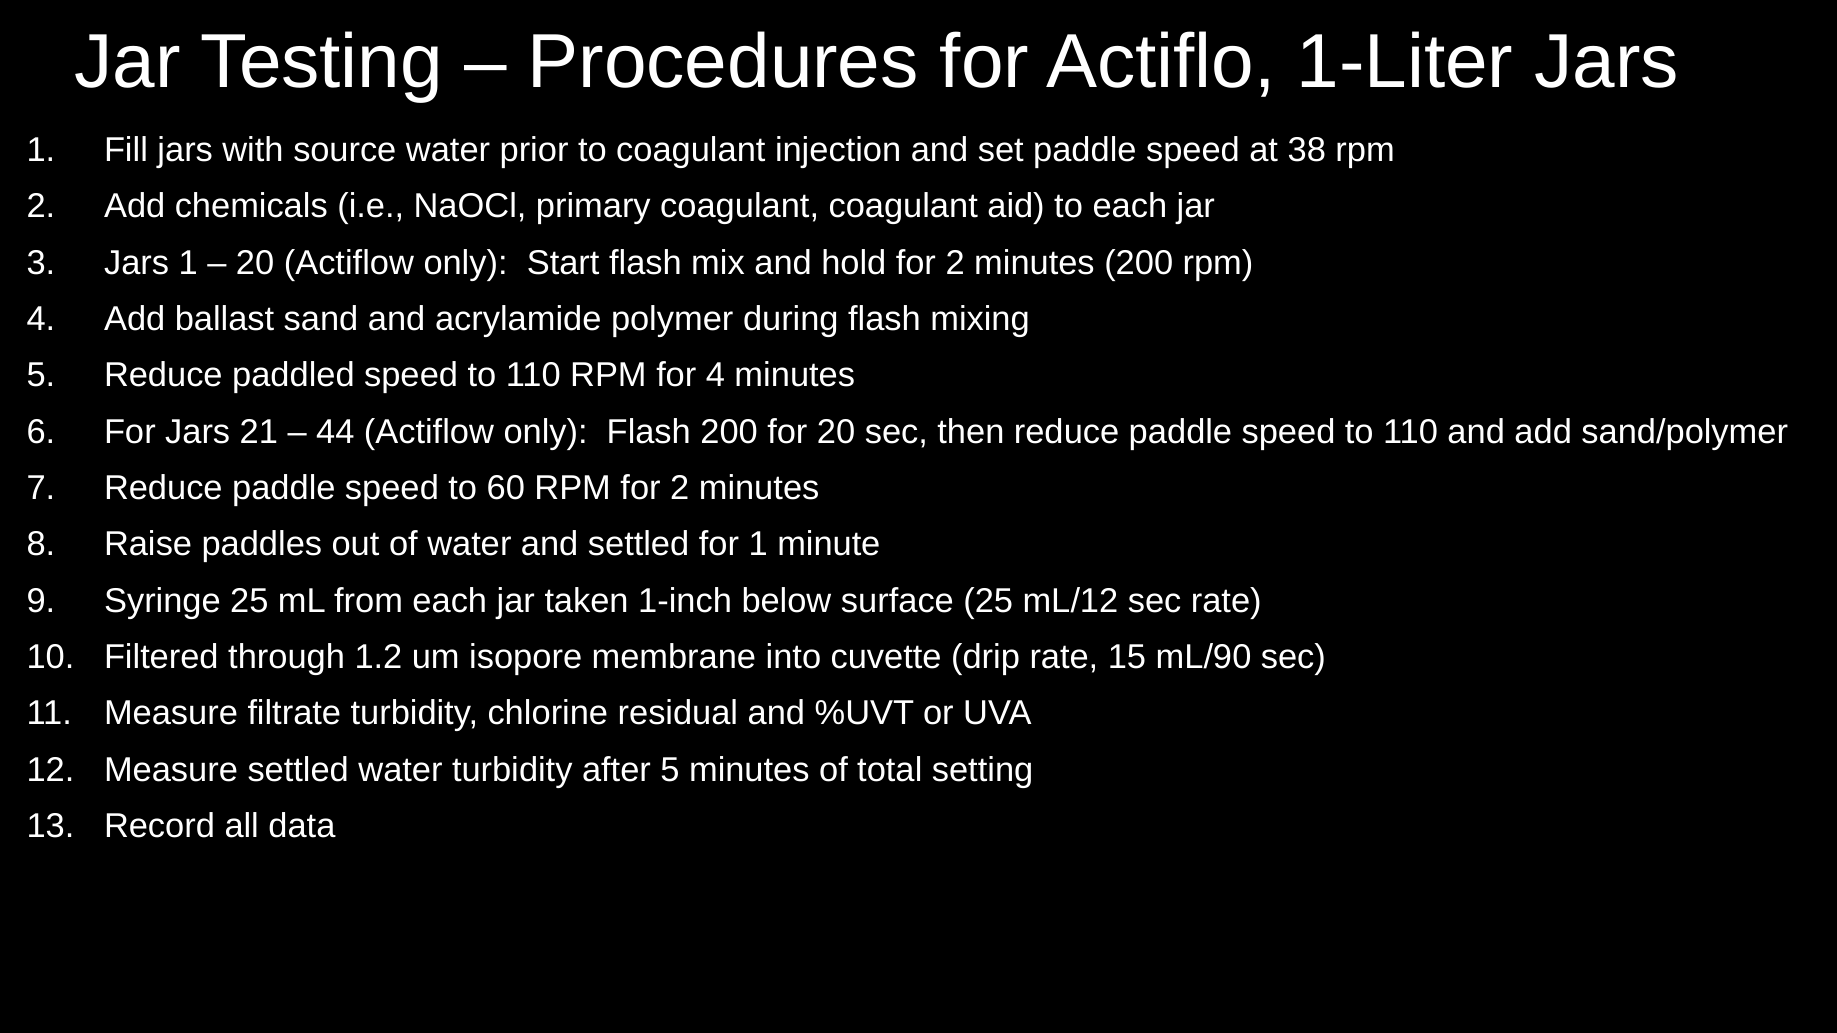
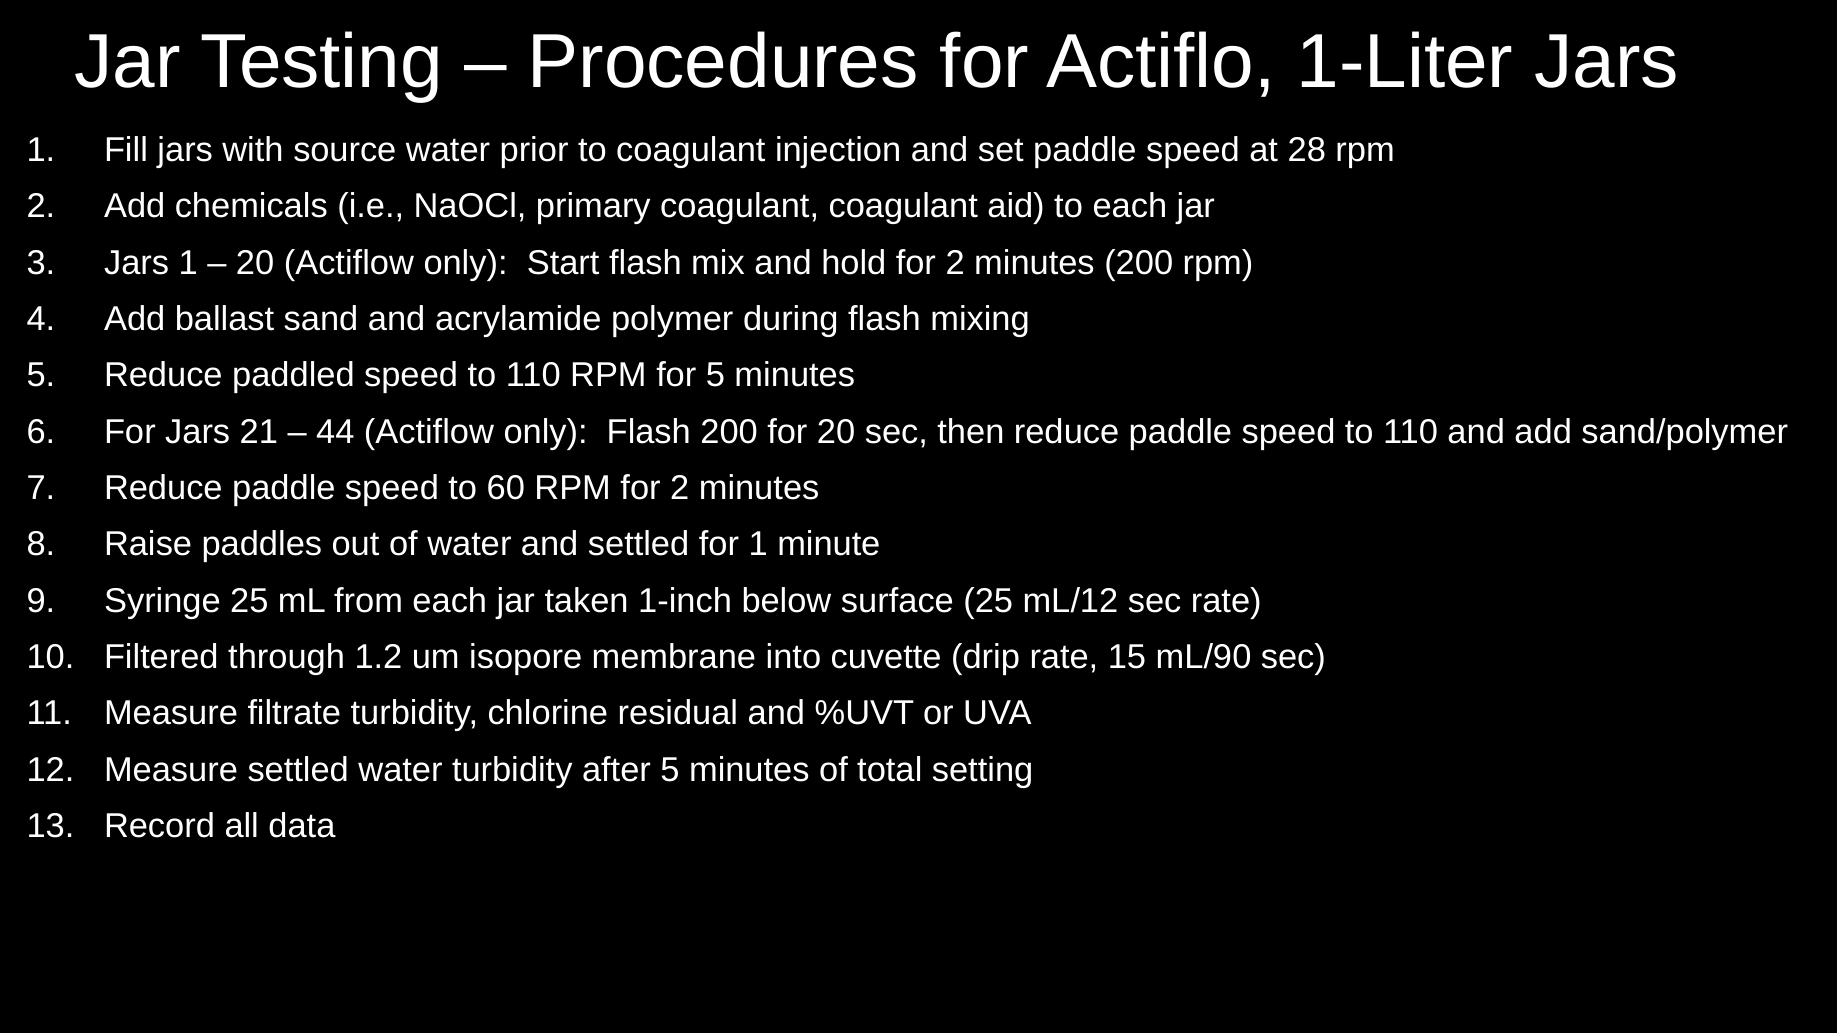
38: 38 -> 28
for 4: 4 -> 5
